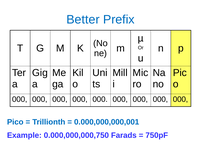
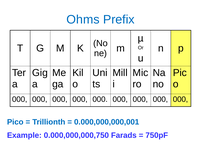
Better: Better -> Ohms
